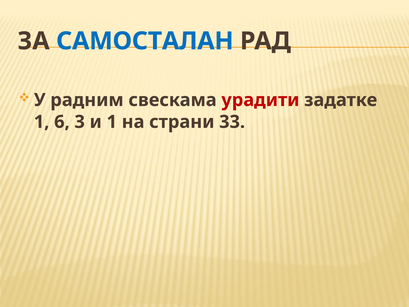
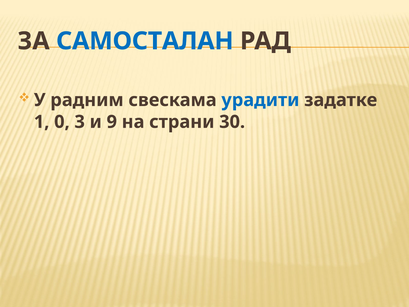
урадити colour: red -> blue
6: 6 -> 0
и 1: 1 -> 9
33: 33 -> 30
